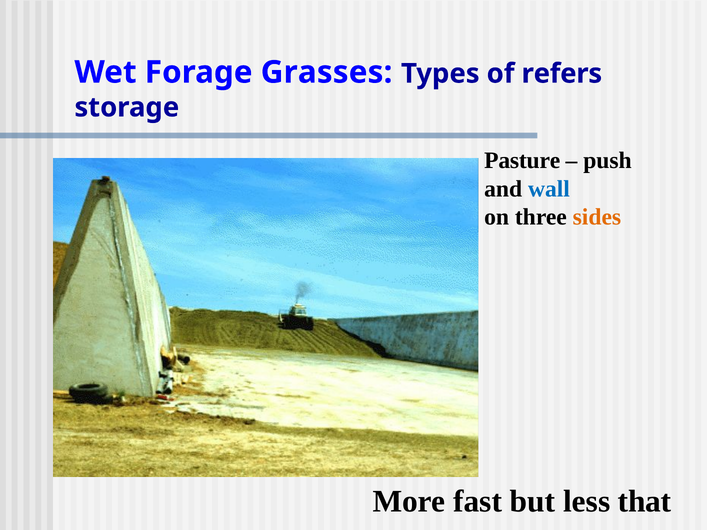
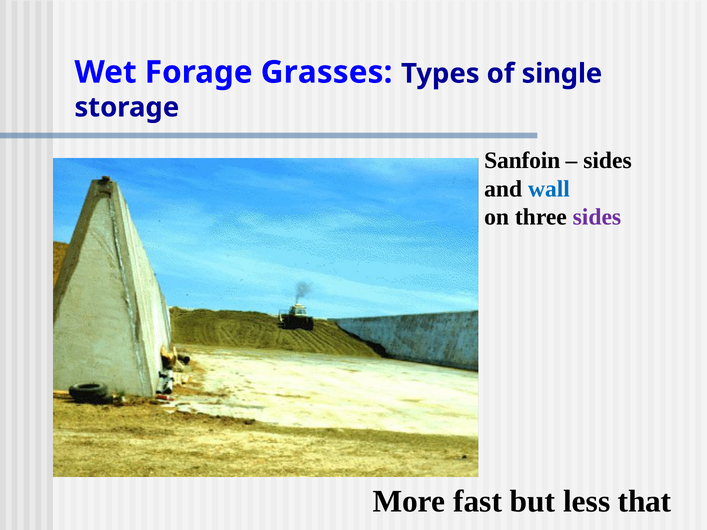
refers: refers -> single
Pasture: Pasture -> Sanfoin
push at (607, 161): push -> sides
sides at (597, 217) colour: orange -> purple
